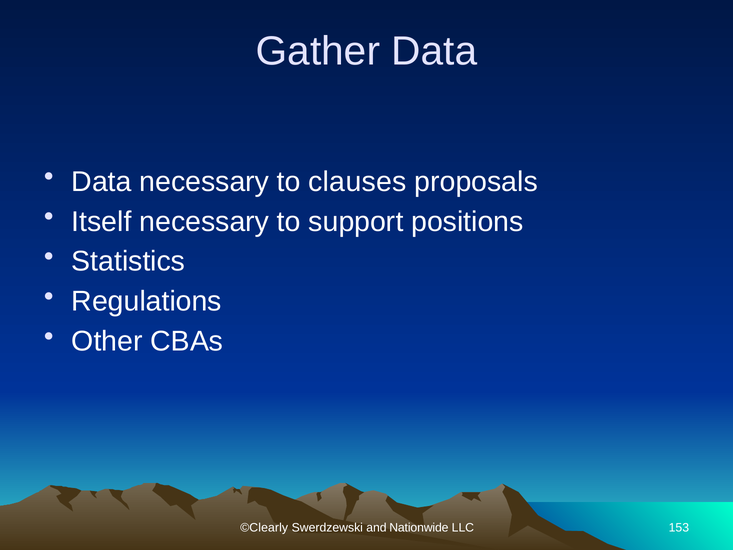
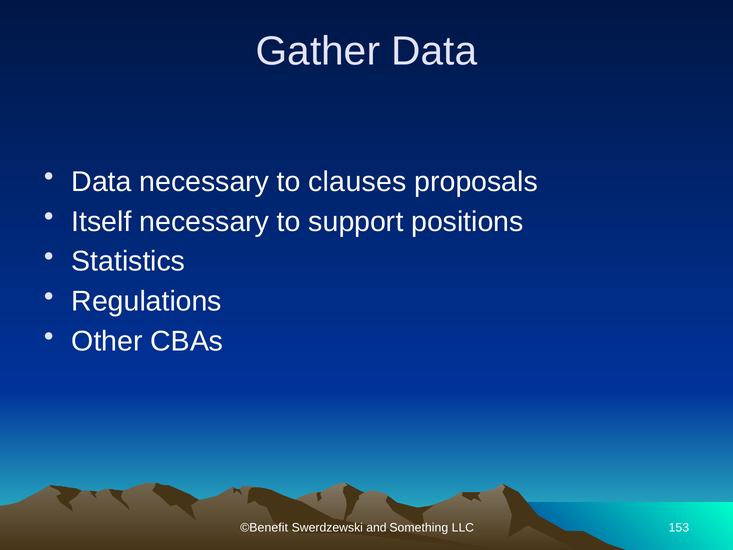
©Clearly: ©Clearly -> ©Benefit
Nationwide: Nationwide -> Something
